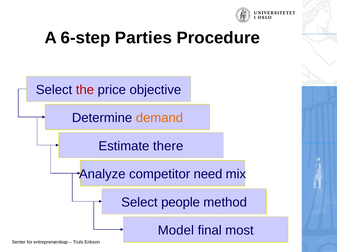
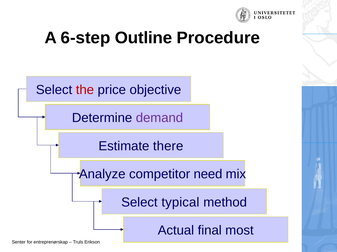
Parties: Parties -> Outline
demand colour: orange -> purple
people: people -> typical
Model: Model -> Actual
